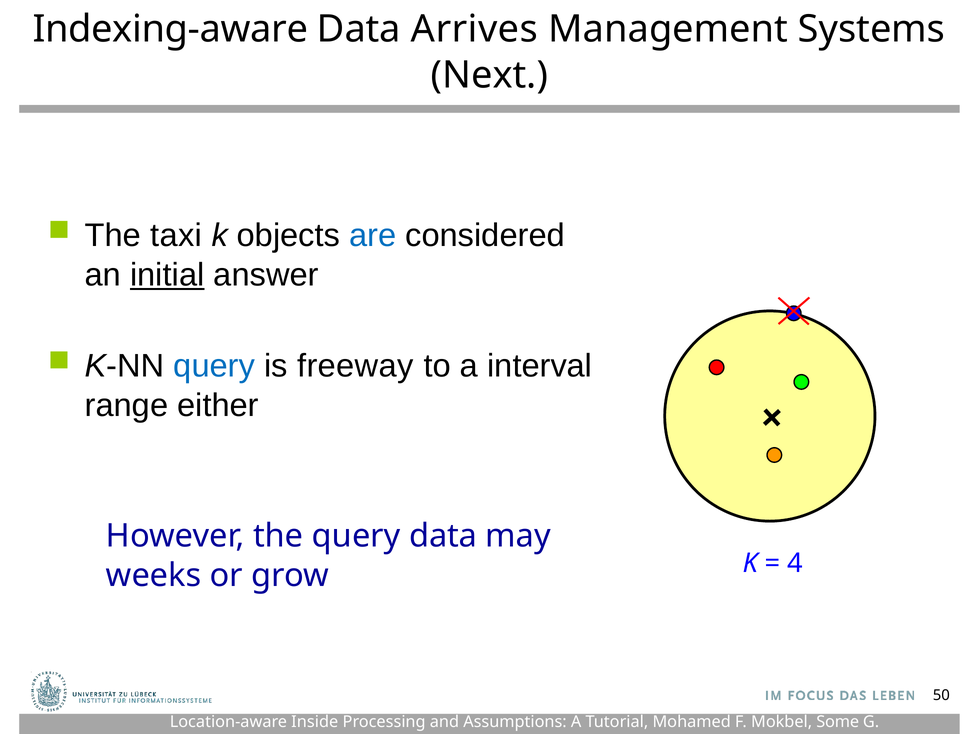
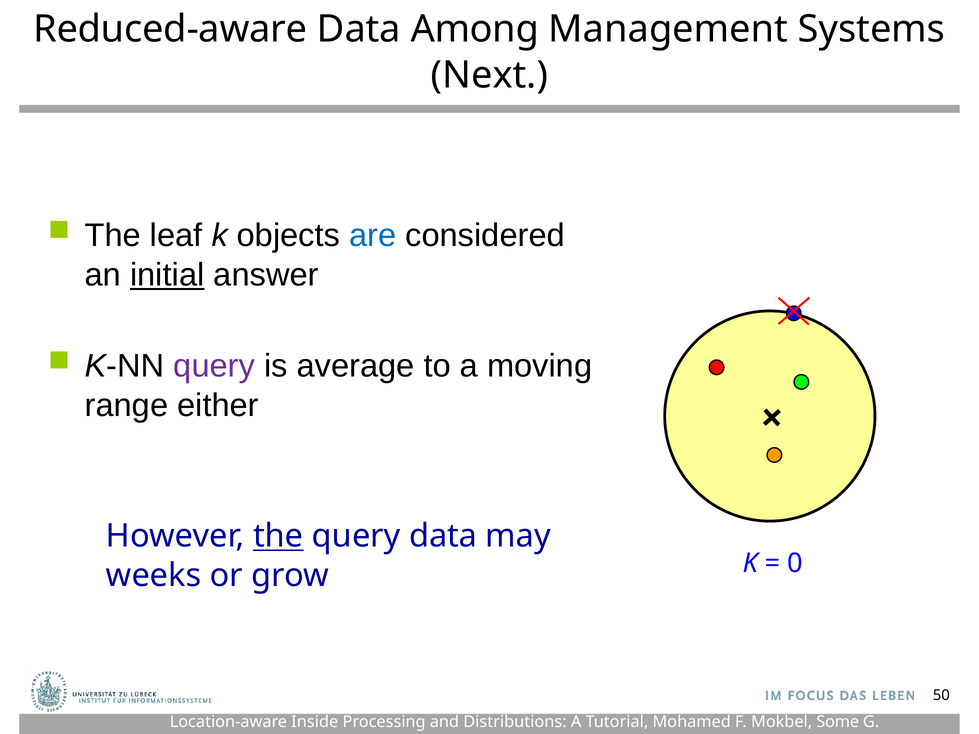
Indexing-aware: Indexing-aware -> Reduced-aware
Arrives: Arrives -> Among
taxi: taxi -> leaf
query at (214, 366) colour: blue -> purple
freeway: freeway -> average
interval: interval -> moving
the at (278, 536) underline: none -> present
4: 4 -> 0
Assumptions: Assumptions -> Distributions
